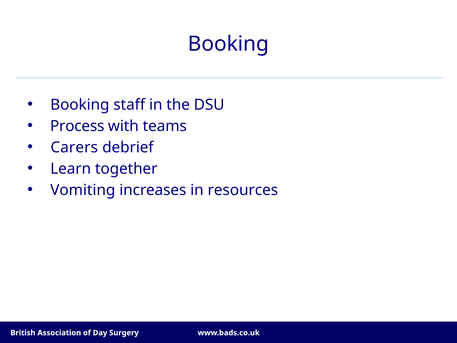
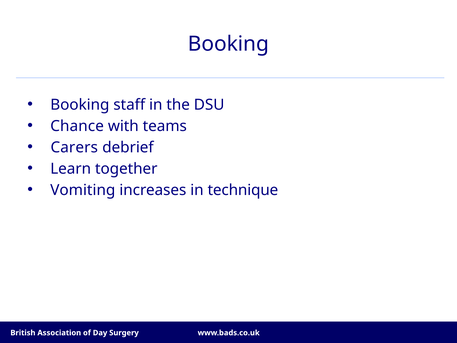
Process: Process -> Chance
resources: resources -> technique
